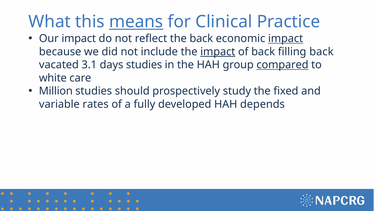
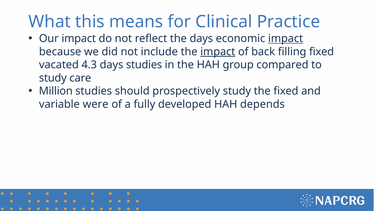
means underline: present -> none
the back: back -> days
filling back: back -> fixed
3.1: 3.1 -> 4.3
compared underline: present -> none
white at (53, 78): white -> study
rates: rates -> were
